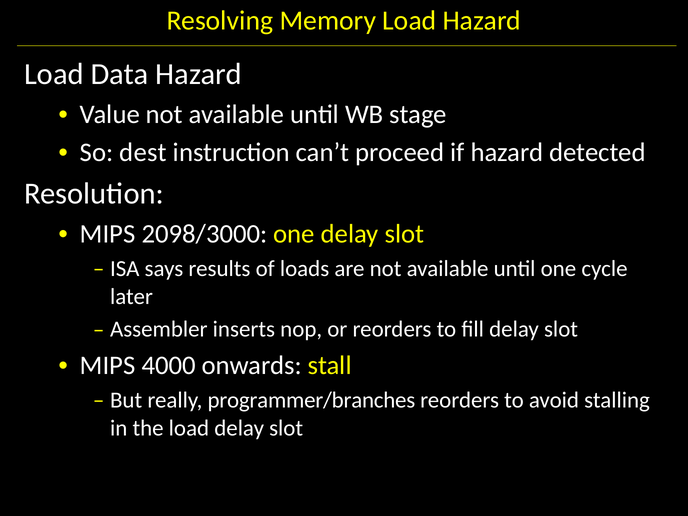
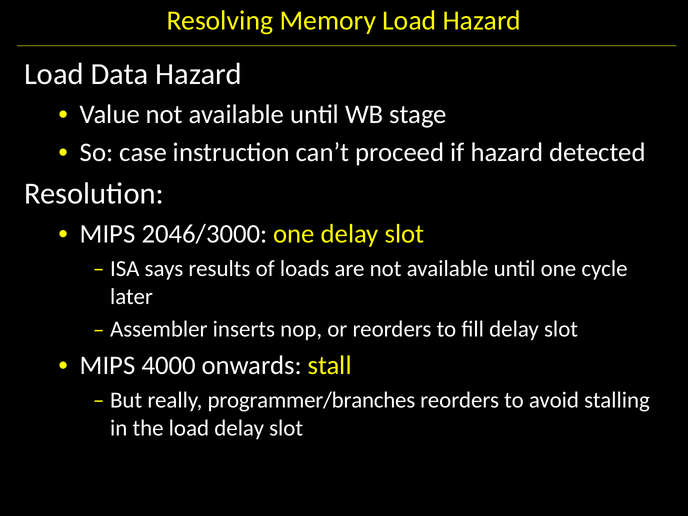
dest: dest -> case
2098/3000: 2098/3000 -> 2046/3000
